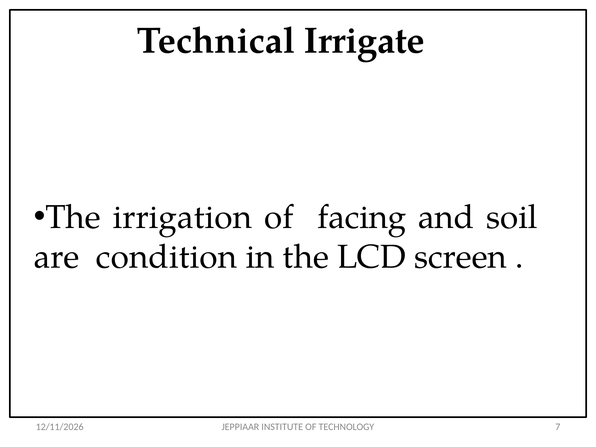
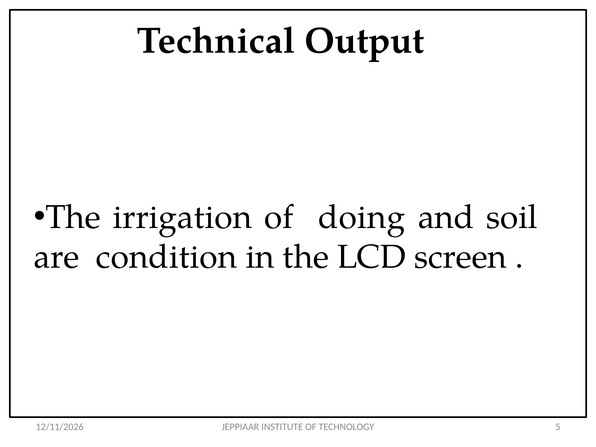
Irrigate: Irrigate -> Output
facing: facing -> doing
7: 7 -> 5
